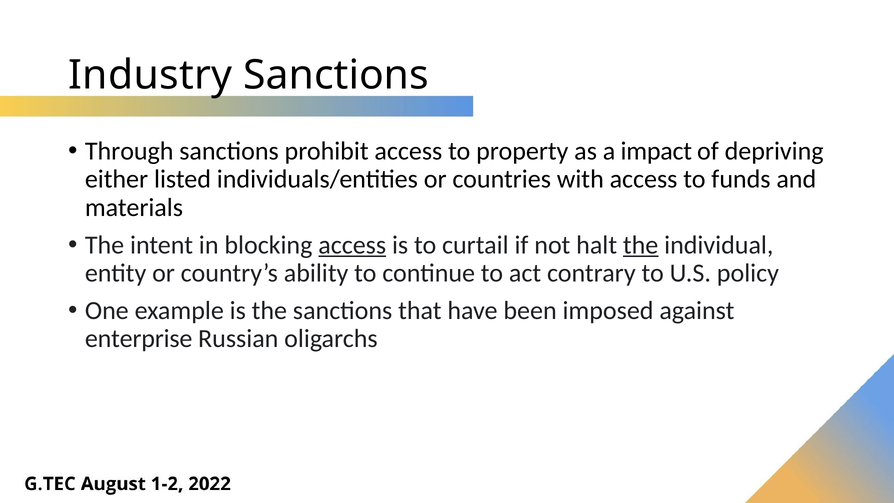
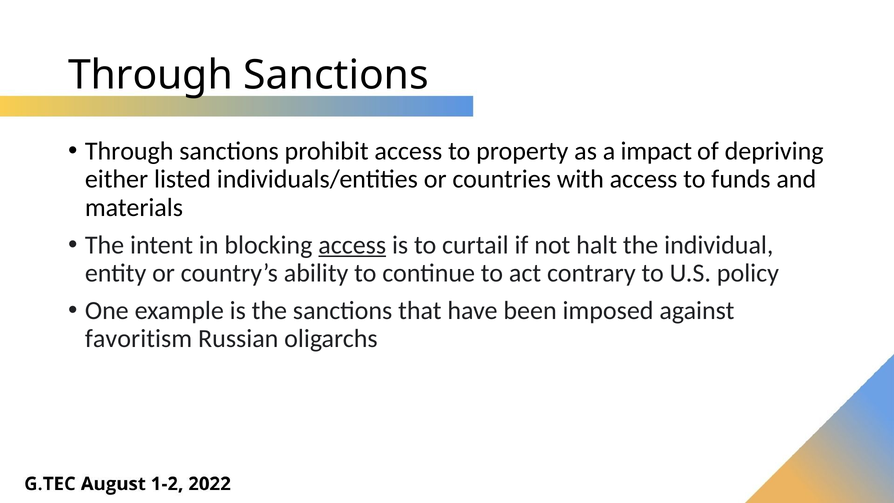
Industry at (150, 75): Industry -> Through
the at (641, 245) underline: present -> none
enterprise: enterprise -> favoritism
